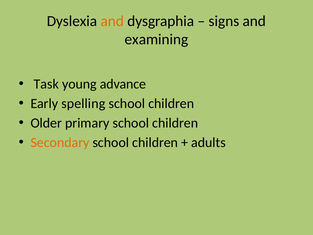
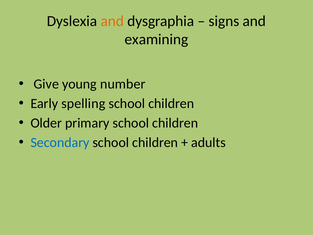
Task: Task -> Give
advance: advance -> number
Secondary colour: orange -> blue
